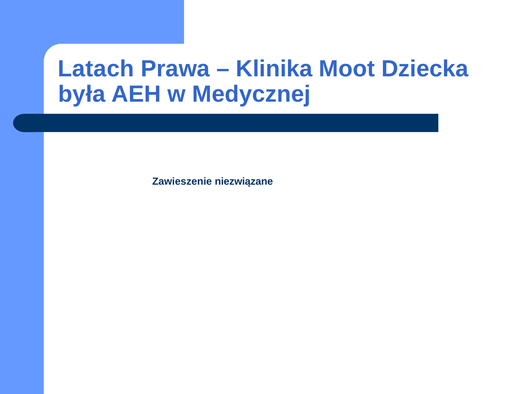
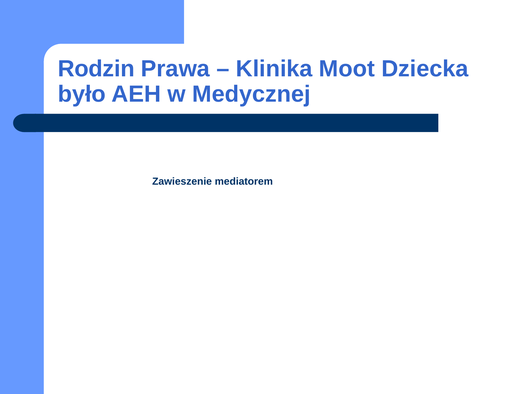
Latach: Latach -> Rodzin
była: była -> było
niezwiązane: niezwiązane -> mediatorem
